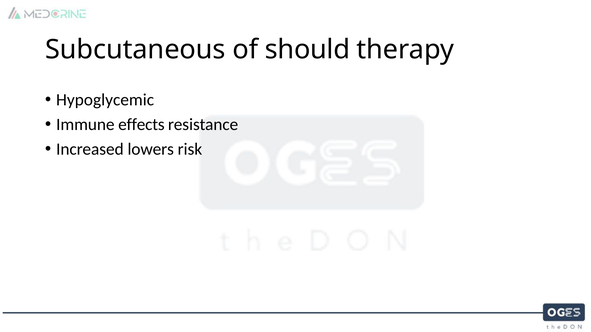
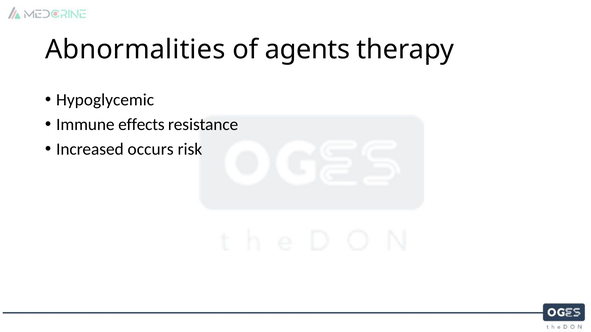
Subcutaneous: Subcutaneous -> Abnormalities
should: should -> agents
lowers: lowers -> occurs
